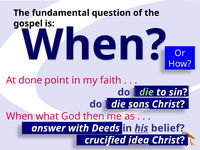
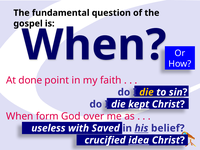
die at (146, 92) colour: light green -> yellow
sons: sons -> kept
what: what -> form
then: then -> over
answer: answer -> useless
Deeds: Deeds -> Saved
